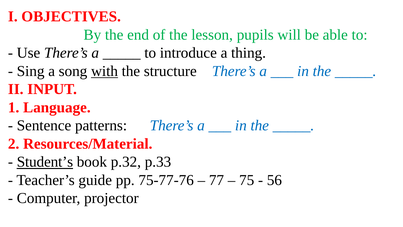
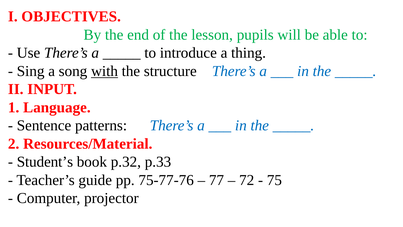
Student’s underline: present -> none
75: 75 -> 72
56: 56 -> 75
